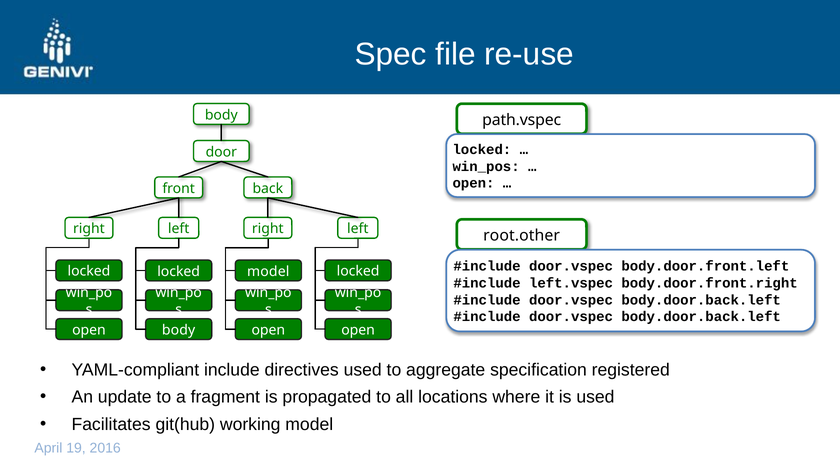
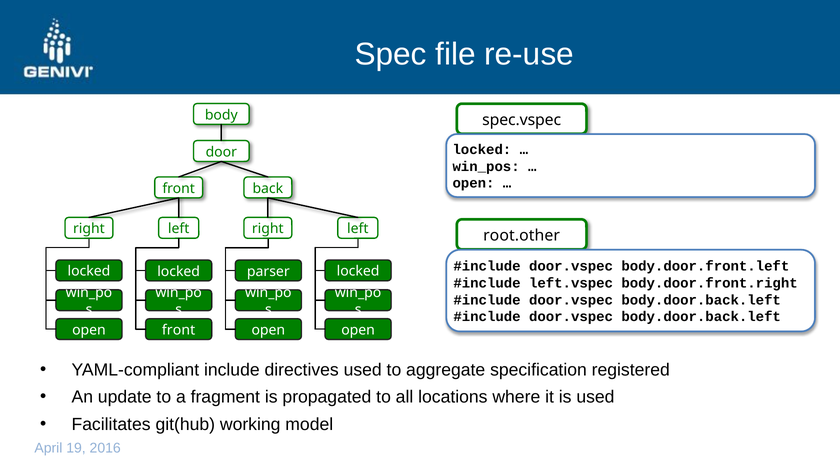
path.vspec: path.vspec -> spec.vspec
model at (268, 271): model -> parser
body at (179, 330): body -> front
